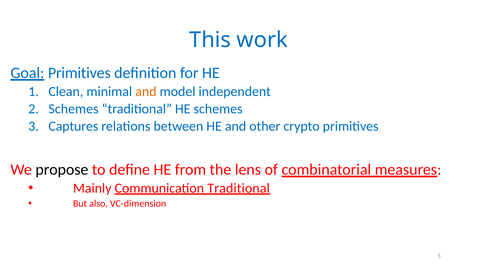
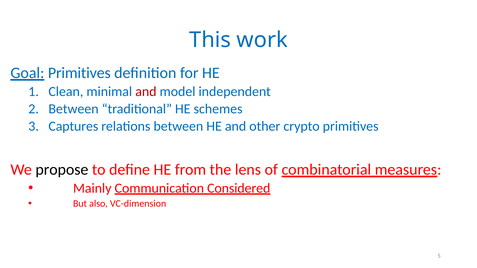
and at (146, 92) colour: orange -> red
Schemes at (74, 109): Schemes -> Between
Communication Traditional: Traditional -> Considered
